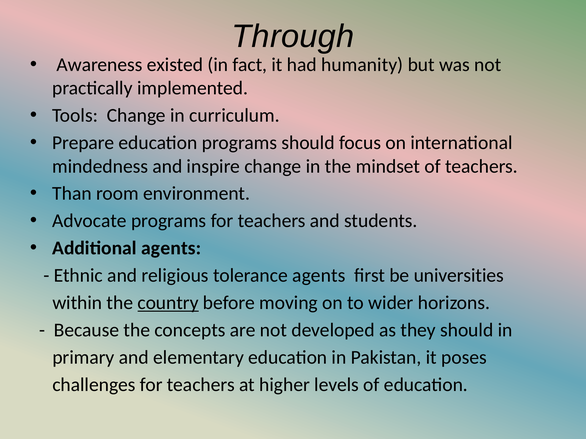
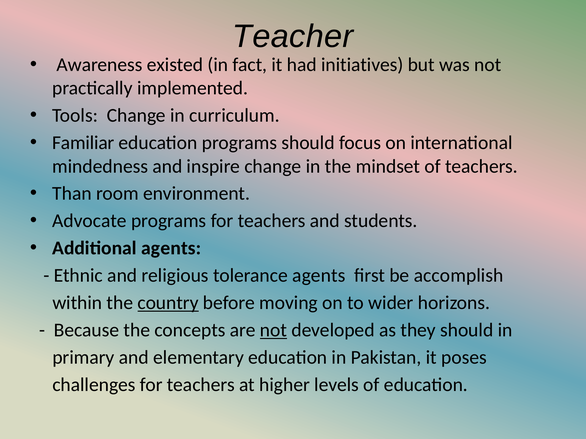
Through: Through -> Teacher
humanity: humanity -> initiatives
Prepare: Prepare -> Familiar
universities: universities -> accomplish
not at (274, 330) underline: none -> present
